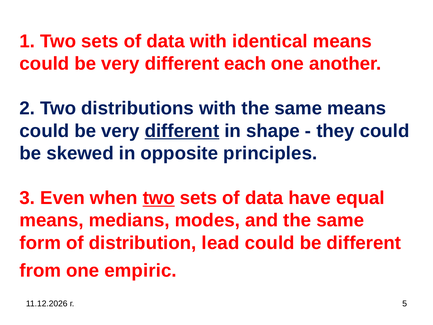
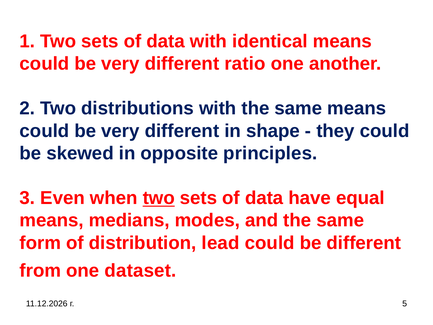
each: each -> ratio
different at (182, 131) underline: present -> none
empiric: empiric -> dataset
